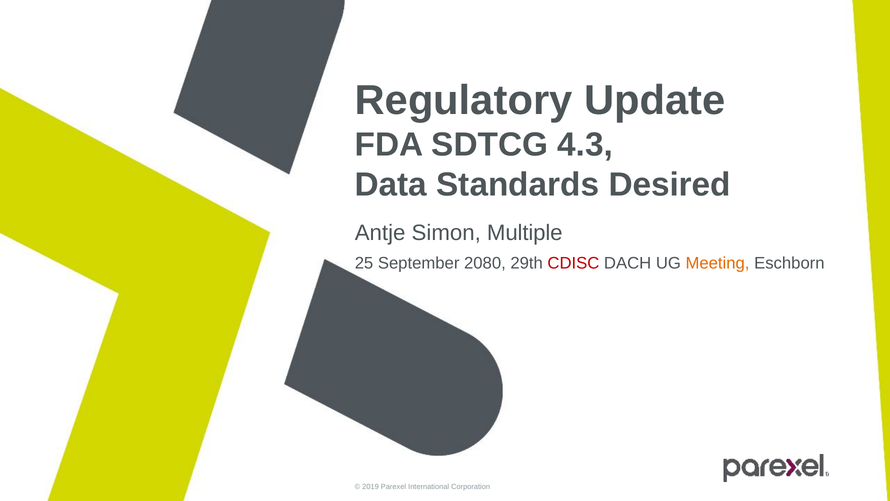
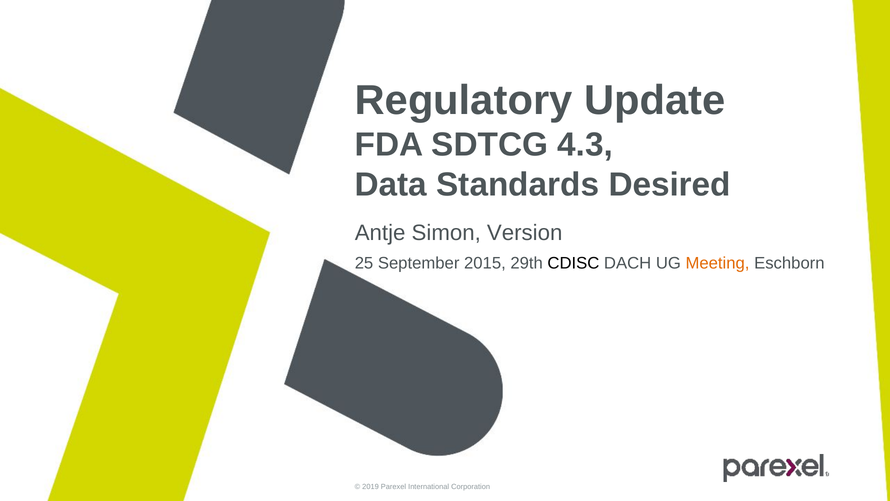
Multiple: Multiple -> Version
2080: 2080 -> 2015
CDISC colour: red -> black
